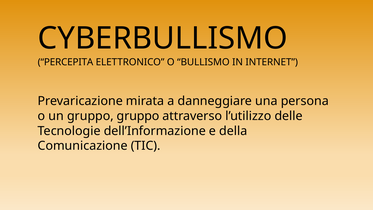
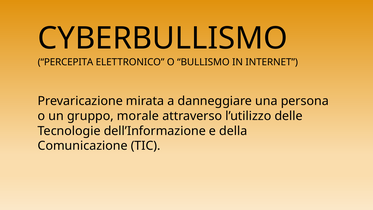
gruppo gruppo: gruppo -> morale
